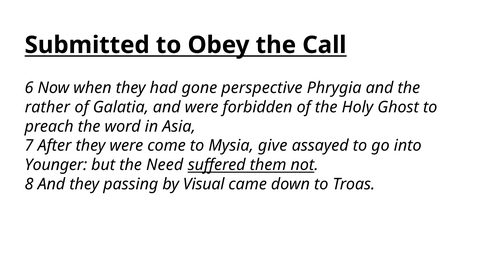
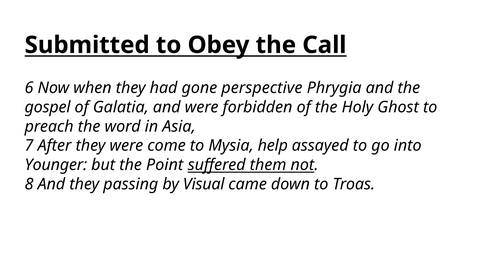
rather: rather -> gospel
give: give -> help
Need: Need -> Point
